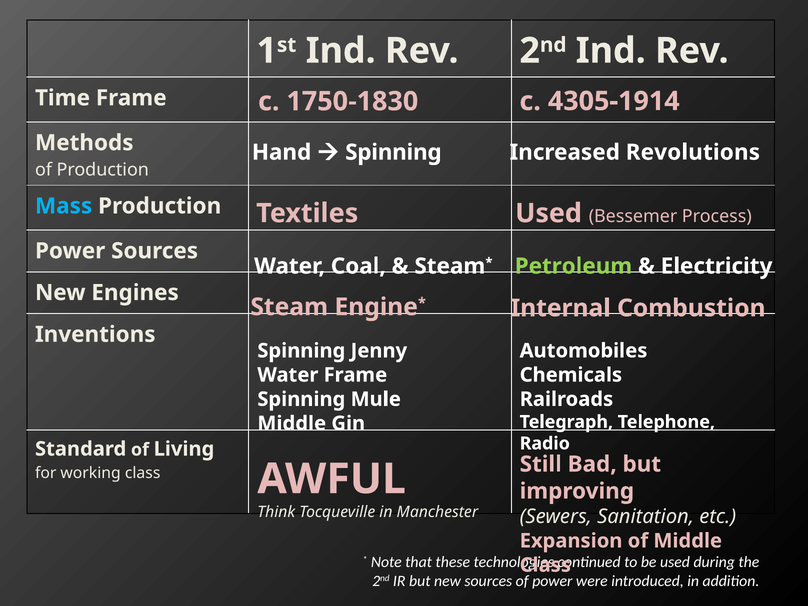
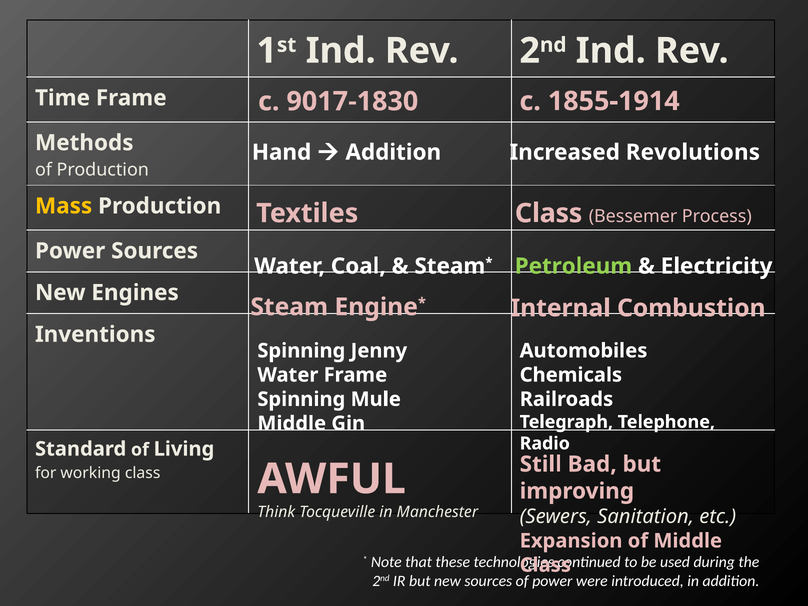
1750-1830: 1750-1830 -> 9017-1830
4305-1914: 4305-1914 -> 1855-1914
Spinning at (393, 152): Spinning -> Addition
Mass colour: light blue -> yellow
Textiles Used: Used -> Class
